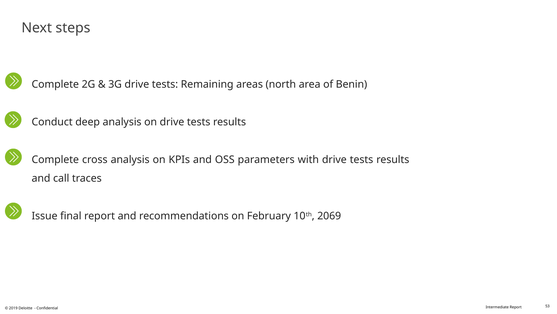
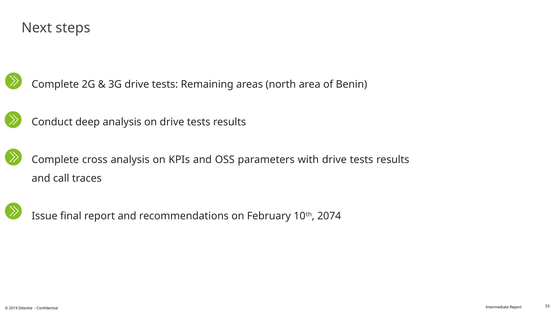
2069: 2069 -> 2074
